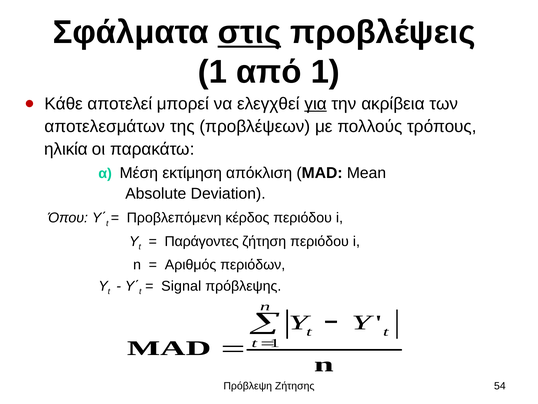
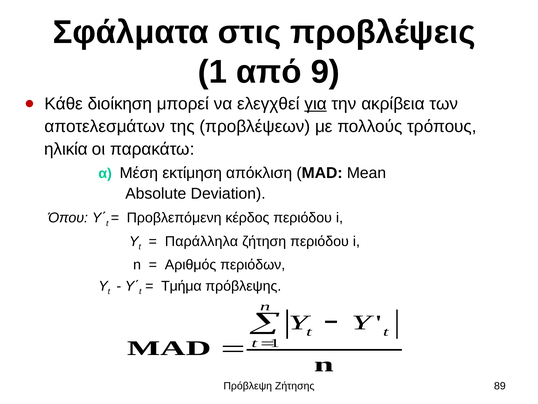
στις underline: present -> none
από 1: 1 -> 9
αποτελεί: αποτελεί -> διοίκηση
Παράγοντες: Παράγοντες -> Παράλληλα
Signal: Signal -> Τμήμα
54: 54 -> 89
